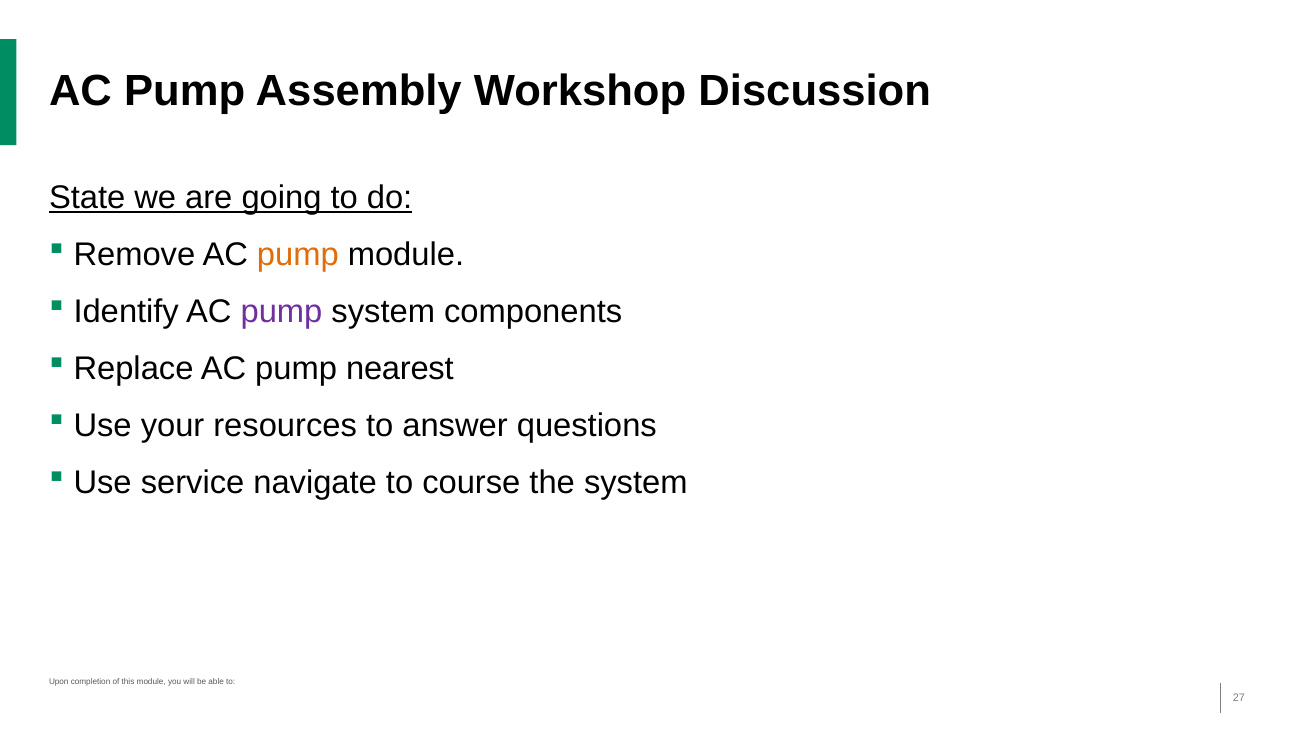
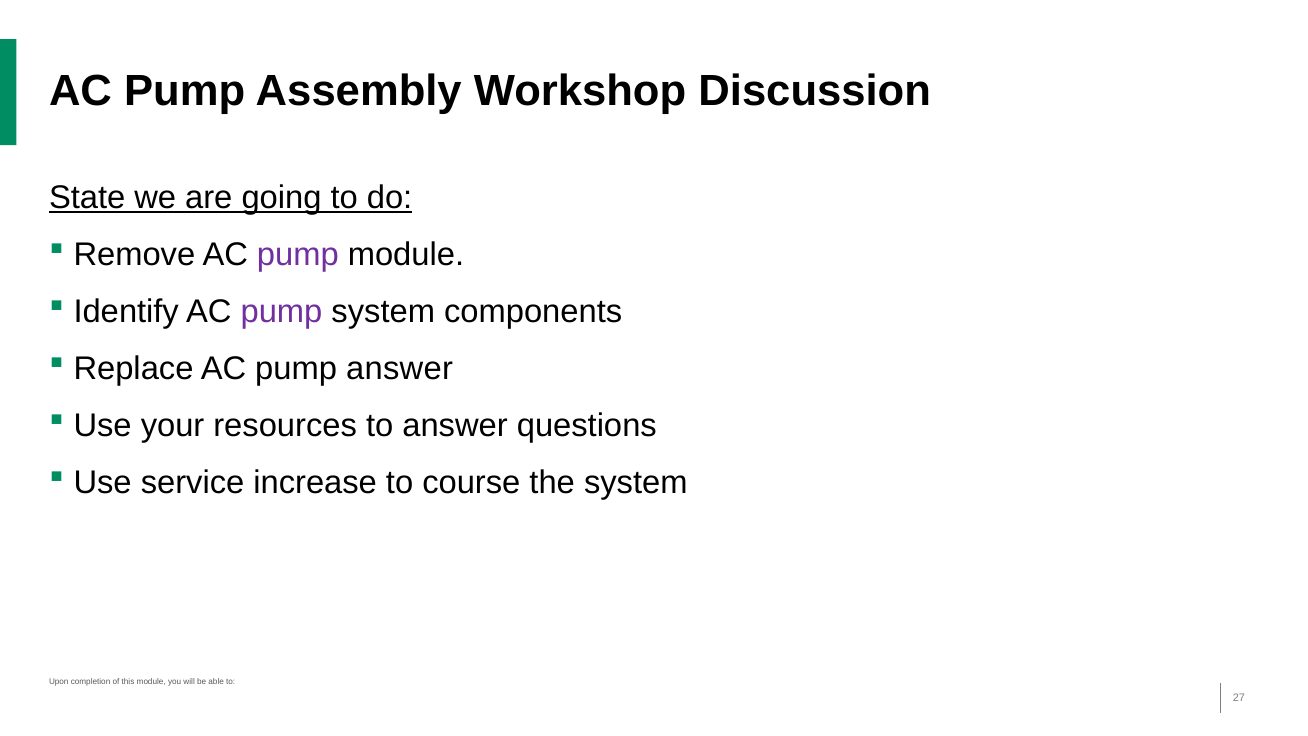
pump at (298, 255) colour: orange -> purple
pump nearest: nearest -> answer
navigate: navigate -> increase
